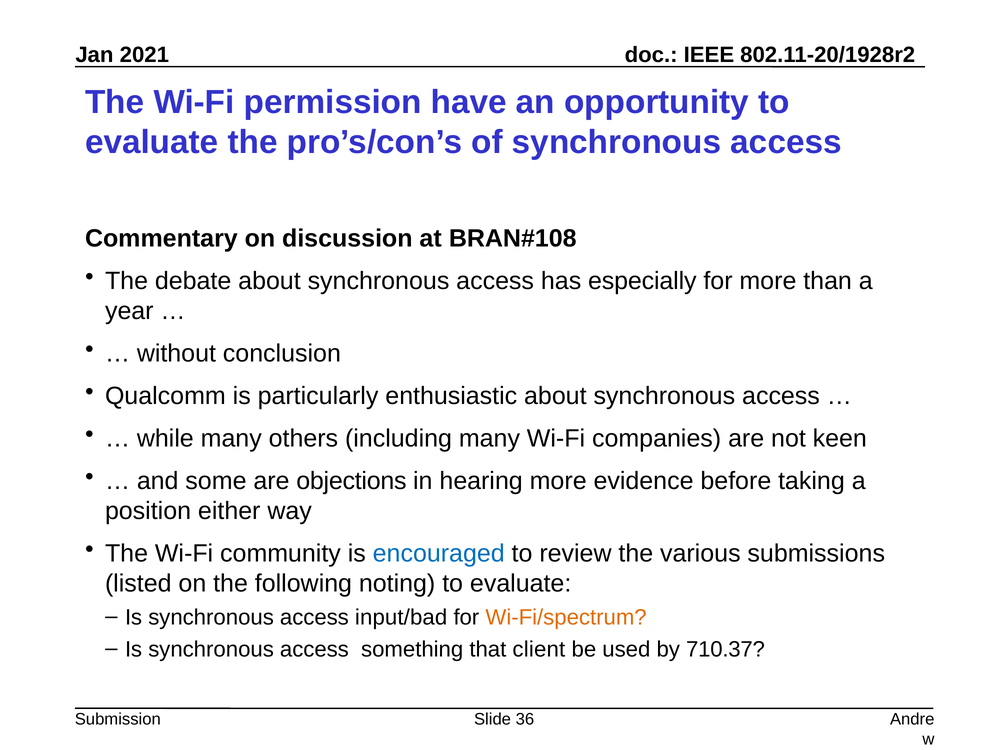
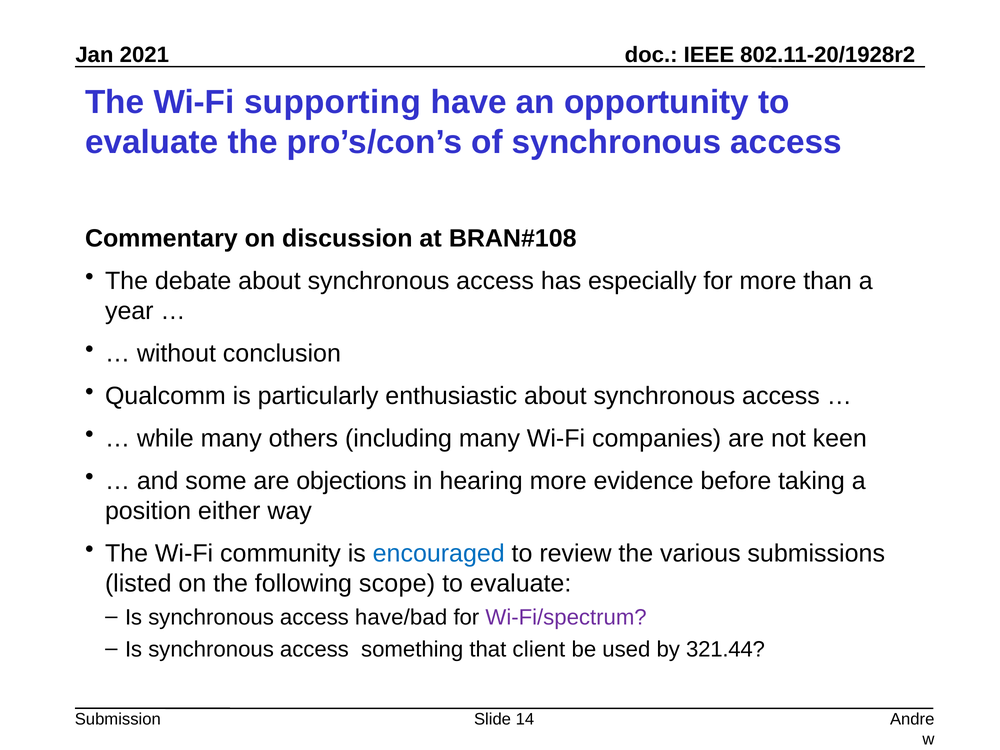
permission: permission -> supporting
noting: noting -> scope
input/bad: input/bad -> have/bad
Wi-Fi/spectrum colour: orange -> purple
710.37: 710.37 -> 321.44
36: 36 -> 14
